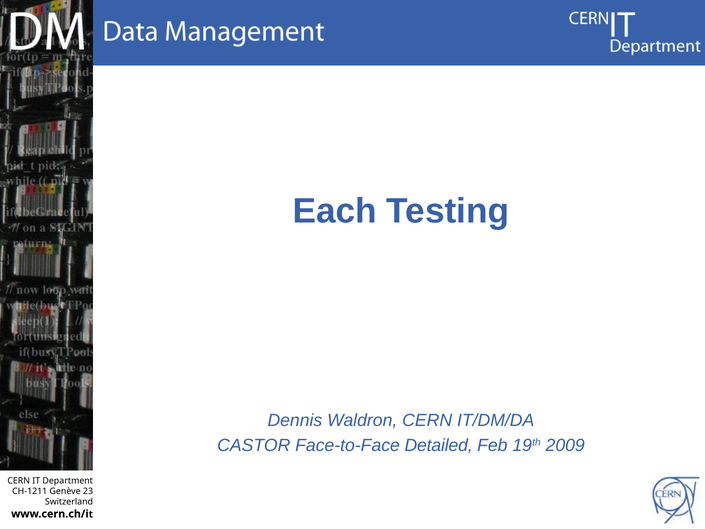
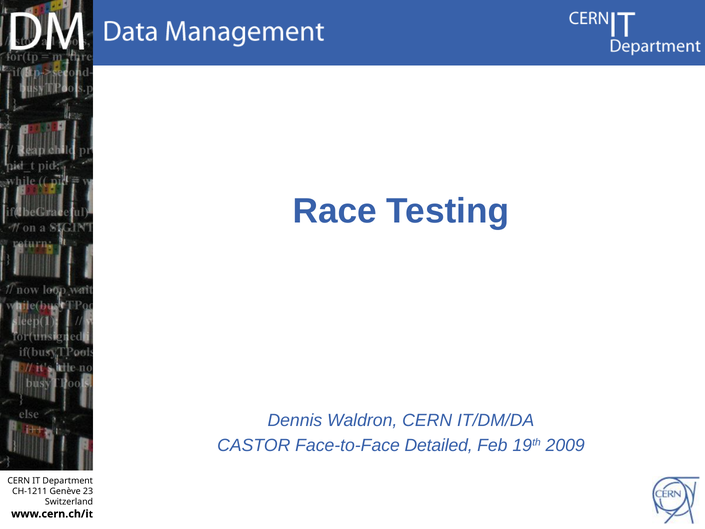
Each: Each -> Race
